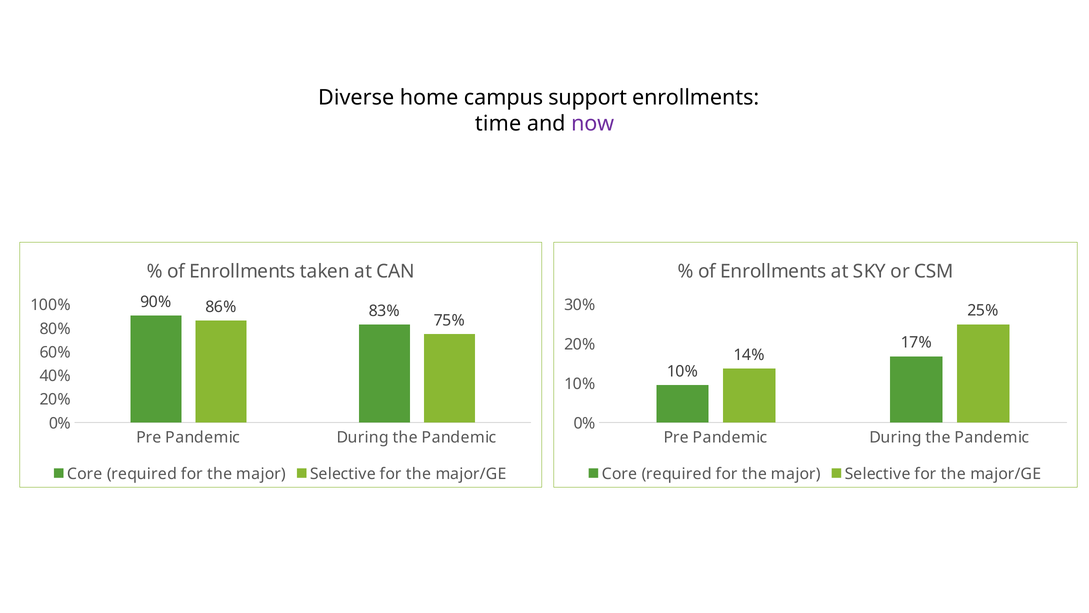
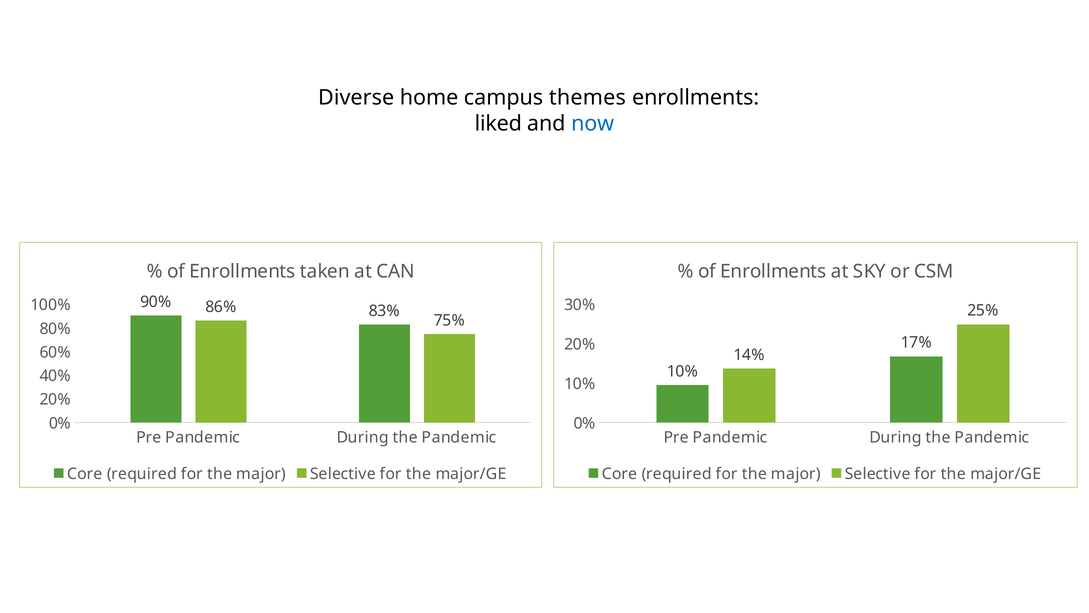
support: support -> themes
time: time -> liked
now colour: purple -> blue
